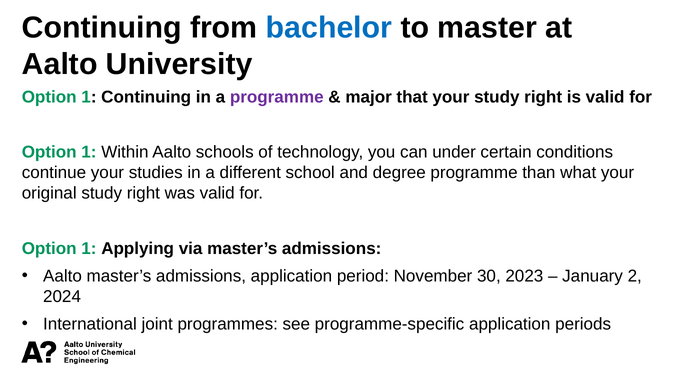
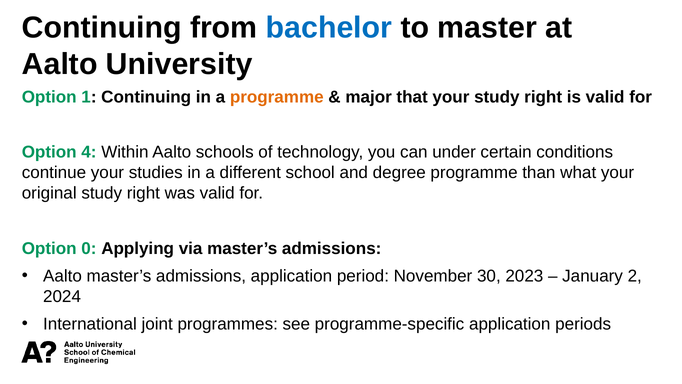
programme at (277, 97) colour: purple -> orange
1 at (89, 152): 1 -> 4
1 at (89, 248): 1 -> 0
